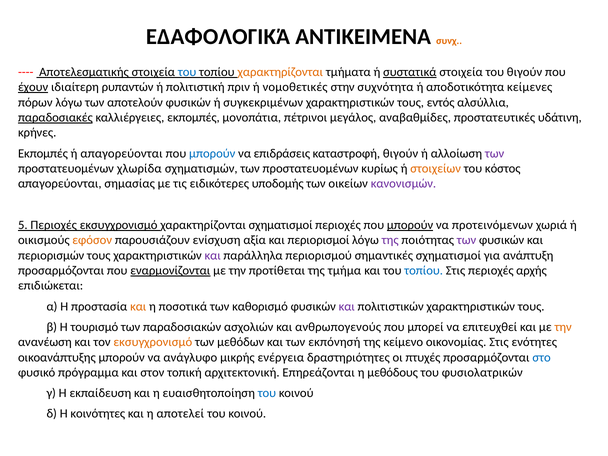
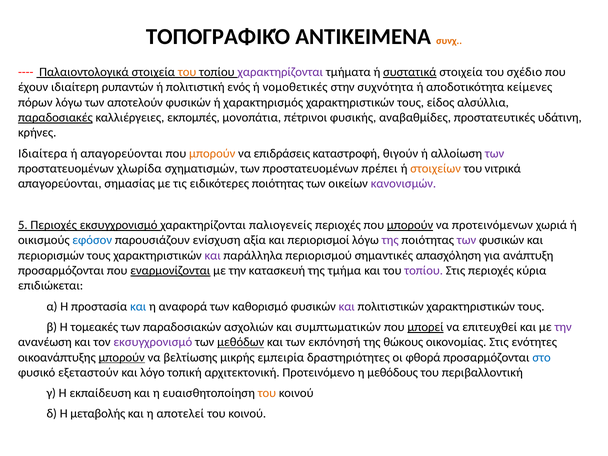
ΕΔΑΦΟΛΟΓΙΚΆ: ΕΔΑΦΟΛΟΓΙΚΆ -> ΤΟΠΟΓΡΑΦΙΚΌ
Αποτελεσματικής: Αποτελεσματικής -> Παλαιοντολογικά
του at (187, 72) colour: blue -> orange
χαρακτηρίζονται at (280, 72) colour: orange -> purple
του θιγούν: θιγούν -> σχέδιο
έχουν underline: present -> none
πριν: πριν -> ενός
συγκεκριμένων: συγκεκριμένων -> χαρακτηρισμός
εντός: εντός -> είδος
μεγάλος: μεγάλος -> φυσικής
Εκπομπές at (43, 153): Εκπομπές -> Ιδιαίτερα
μπορούν at (212, 153) colour: blue -> orange
κυρίως: κυρίως -> πρέπει
κόστος: κόστος -> νιτρικά
ειδικότερες υποδομής: υποδομής -> ποιότητας
χαρακτηρίζονται σχηματισμοί: σχηματισμοί -> παλιογενείς
εφόσον colour: orange -> blue
σημαντικές σχηματισμοί: σχηματισμοί -> απασχόληση
προτίθεται: προτίθεται -> κατασκευή
τοπίου at (424, 271) colour: blue -> purple
αρχής: αρχής -> κύρια
και at (138, 306) colour: orange -> blue
ποσοτικά: ποσοτικά -> αναφορά
τουρισμό: τουρισμό -> τομεακές
ανθρωπογενούς: ανθρωπογενούς -> συμπτωματικών
μπορεί underline: none -> present
την at (563, 327) colour: orange -> purple
εκσυγχρονισμό at (153, 342) colour: orange -> purple
μεθόδων underline: none -> present
κείμενο: κείμενο -> θώκους
μπορούν at (122, 357) underline: none -> present
ανάγλυφο: ανάγλυφο -> βελτίωσης
ενέργεια: ενέργεια -> εμπειρία
πτυχές: πτυχές -> φθορά
πρόγραμμα: πρόγραμμα -> εξεταστούν
στον: στον -> λόγο
Επηρεάζονται: Επηρεάζονται -> Προτεινόμενο
φυσιολατρικών: φυσιολατρικών -> περιβαλλοντική
του at (267, 393) colour: blue -> orange
κοινότητες: κοινότητες -> μεταβολής
